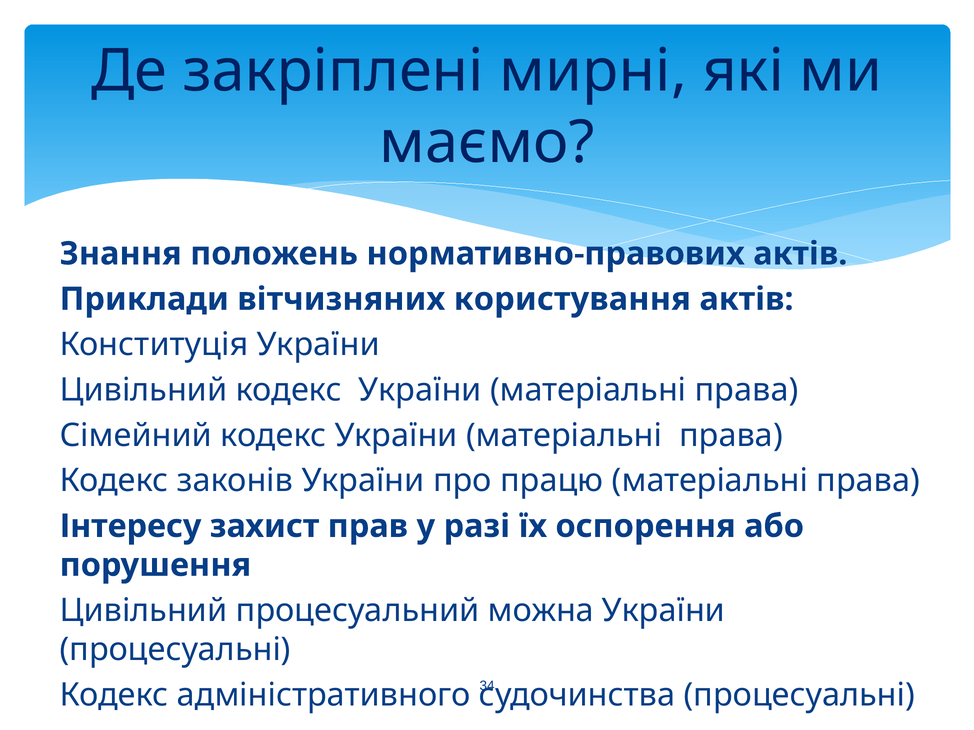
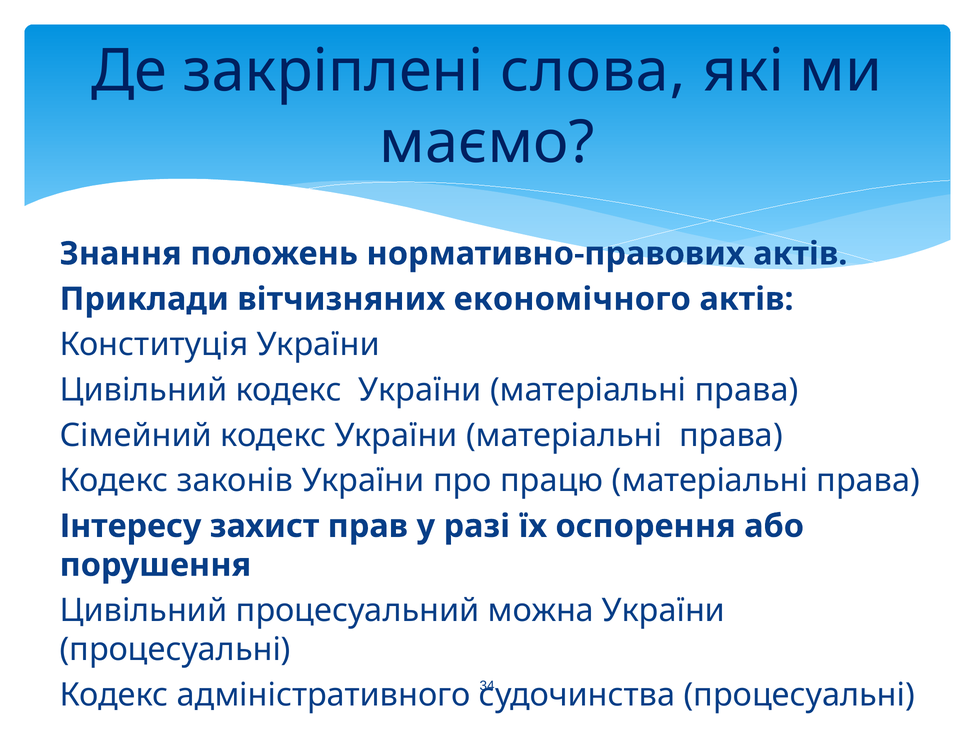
мирні: мирні -> слова
користування: користування -> економічного
